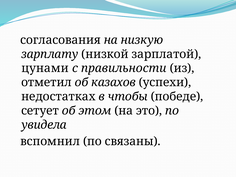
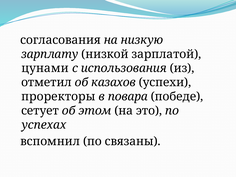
правильности: правильности -> использования
недостатках: недостатках -> проректоры
чтобы: чтобы -> повара
увидела: увидела -> успехах
